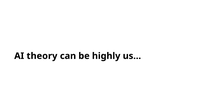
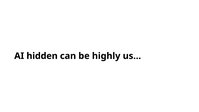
theory: theory -> hidden
